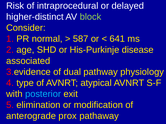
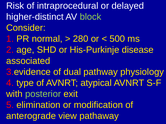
587: 587 -> 280
641: 641 -> 500
posterior colour: light blue -> light green
prox: prox -> view
